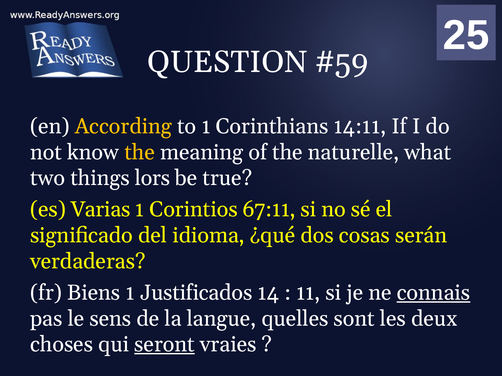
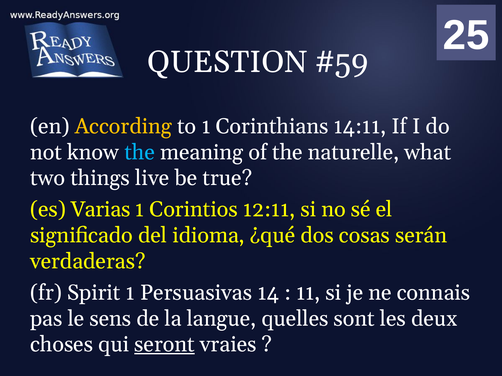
the at (140, 152) colour: yellow -> light blue
lors: lors -> live
67:11: 67:11 -> 12:11
Biens: Biens -> Spirit
Justificados: Justificados -> Persuasivas
connais underline: present -> none
